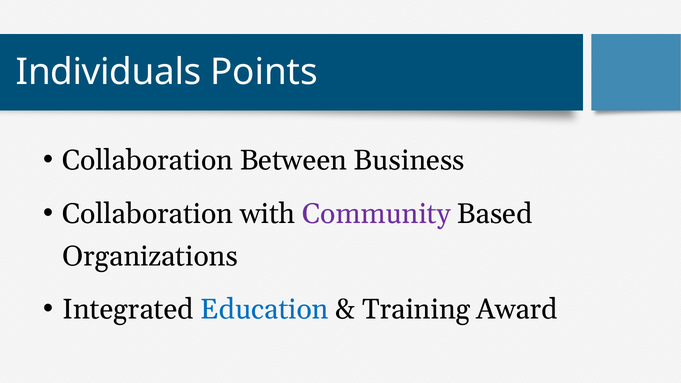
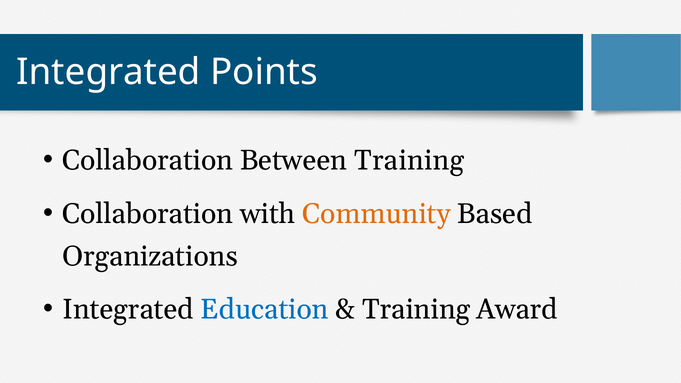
Individuals at (109, 72): Individuals -> Integrated
Between Business: Business -> Training
Community colour: purple -> orange
